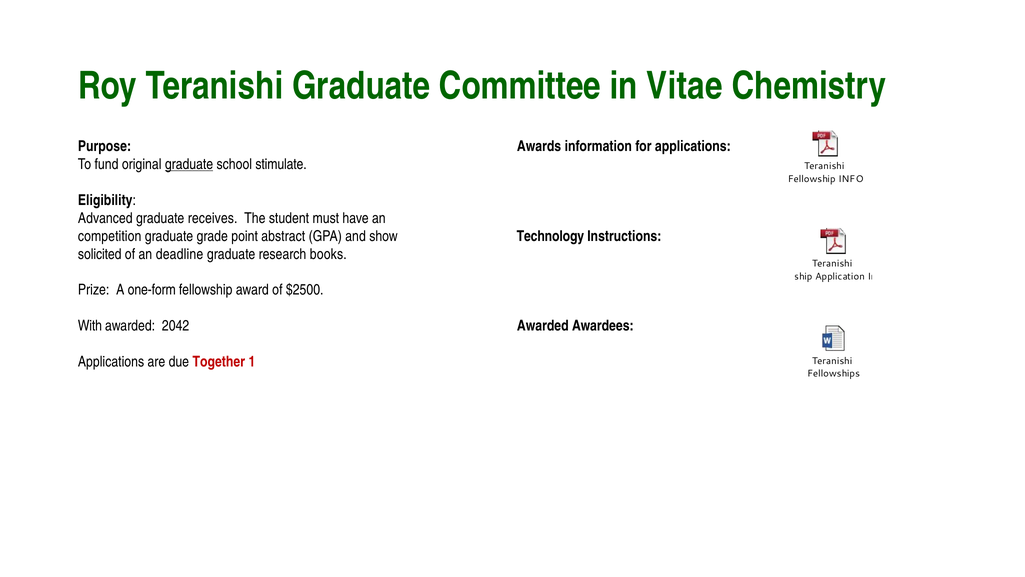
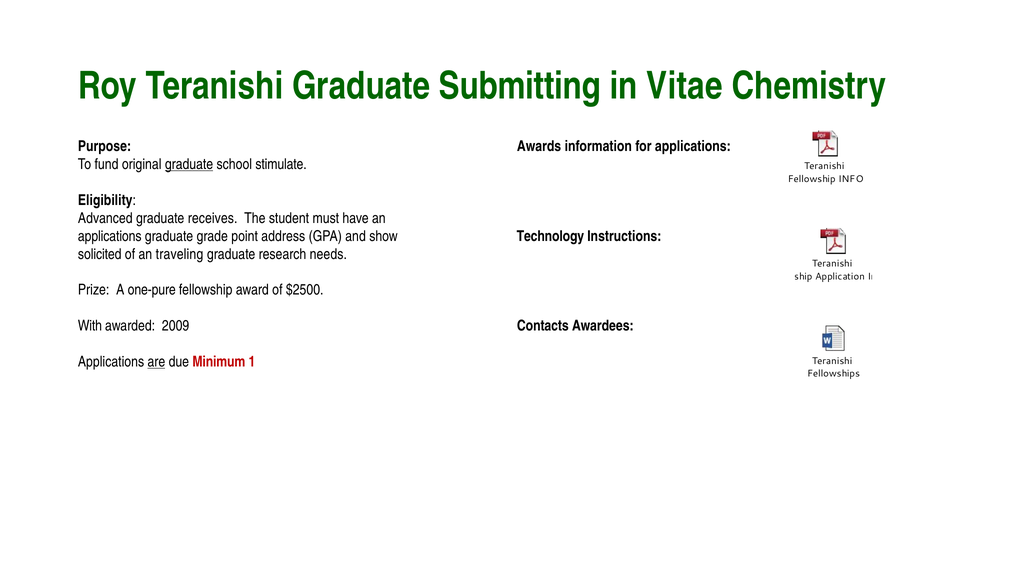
Committee: Committee -> Submitting
competition at (110, 236): competition -> applications
abstract: abstract -> address
deadline: deadline -> traveling
books: books -> needs
one-form: one-form -> one-pure
2042: 2042 -> 2009
Awarded at (543, 326): Awarded -> Contacts
are underline: none -> present
Together: Together -> Minimum
